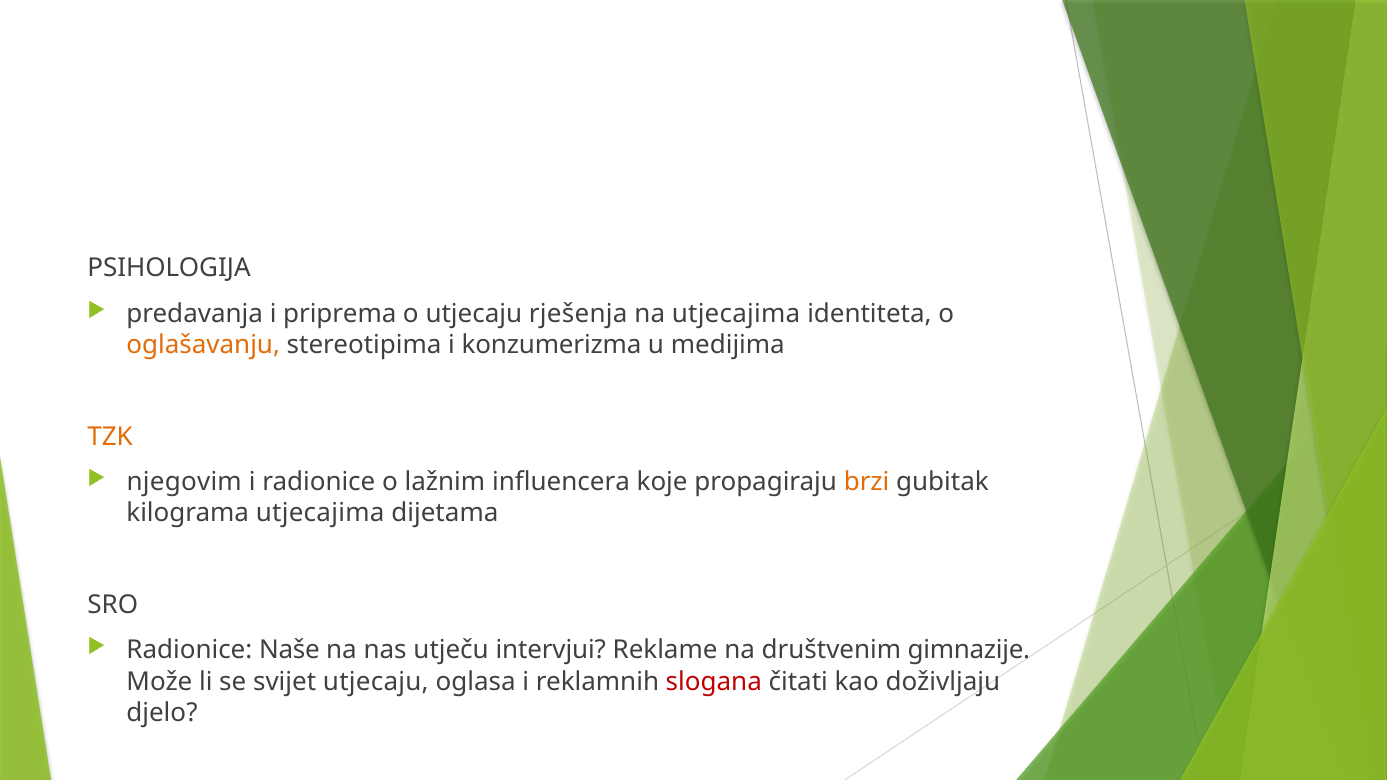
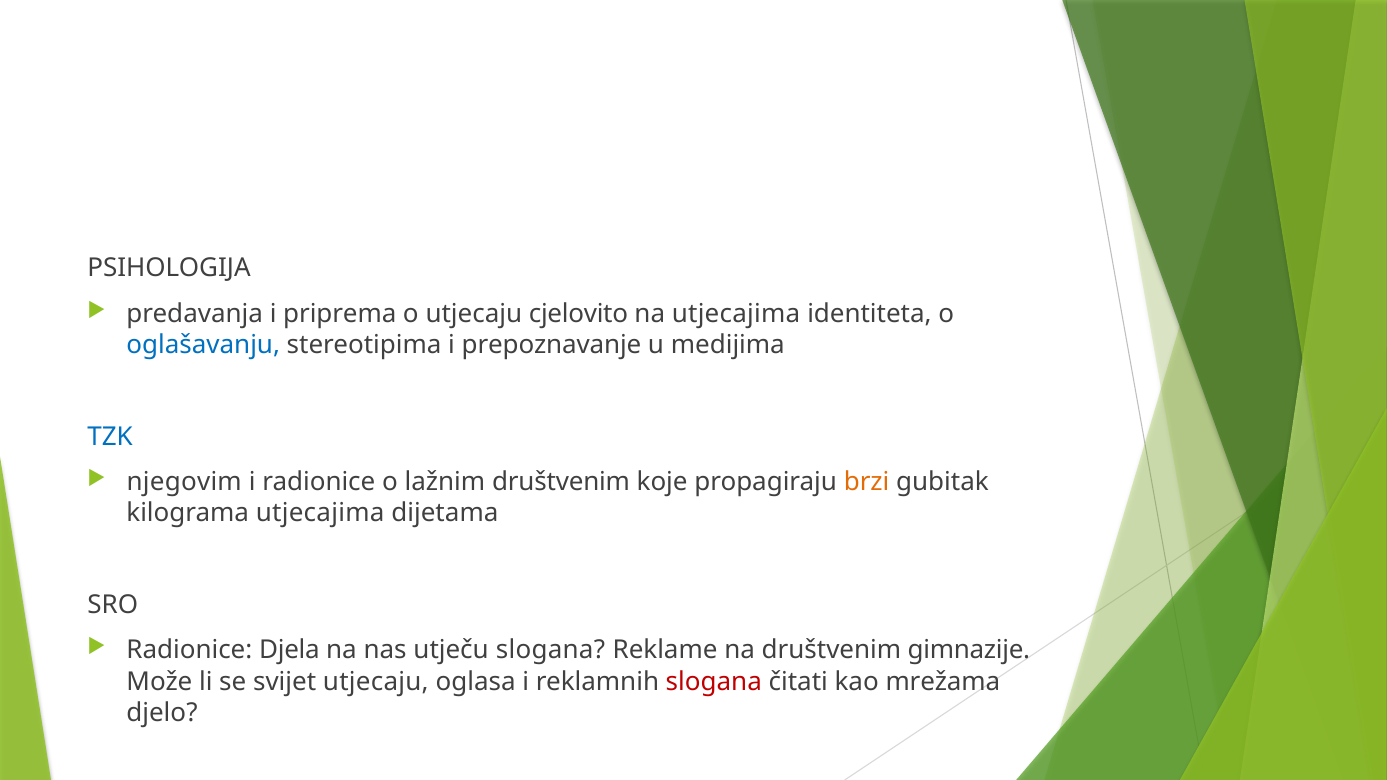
rješenja: rješenja -> cjelovito
oglašavanju colour: orange -> blue
konzumerizma: konzumerizma -> prepoznavanje
TZK colour: orange -> blue
lažnim influencera: influencera -> društvenim
Naše: Naše -> Djela
utječu intervjui: intervjui -> slogana
doživljaju: doživljaju -> mrežama
